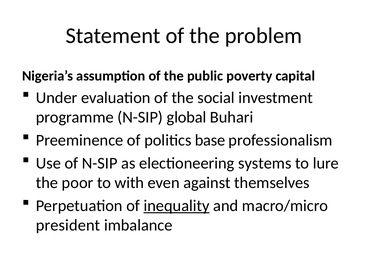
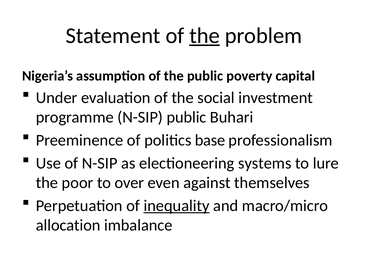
the at (205, 36) underline: none -> present
N-SIP global: global -> public
with: with -> over
president: president -> allocation
